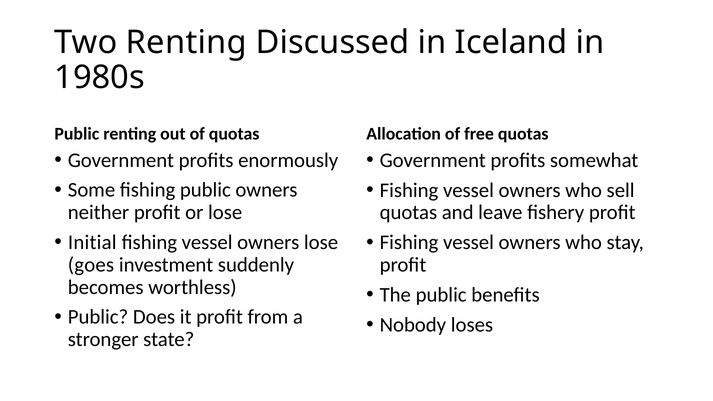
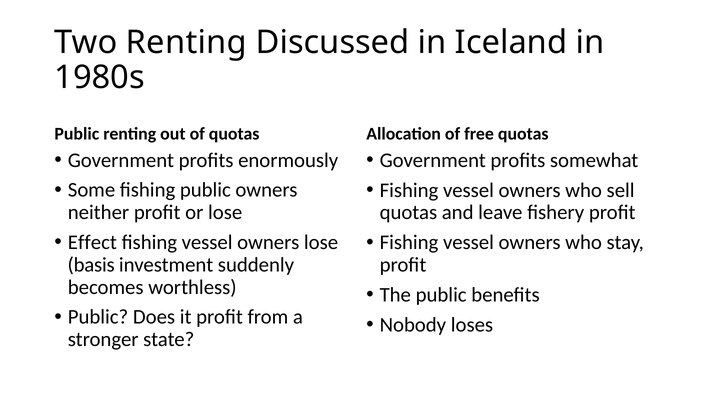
Initial: Initial -> Effect
goes: goes -> basis
